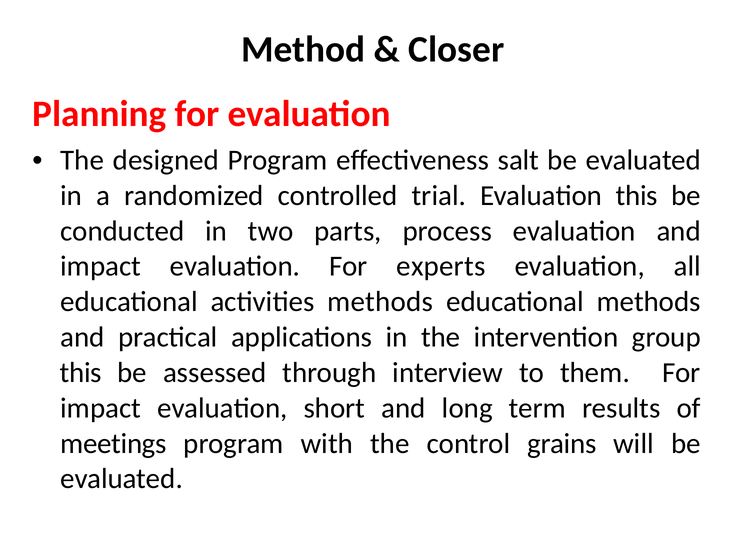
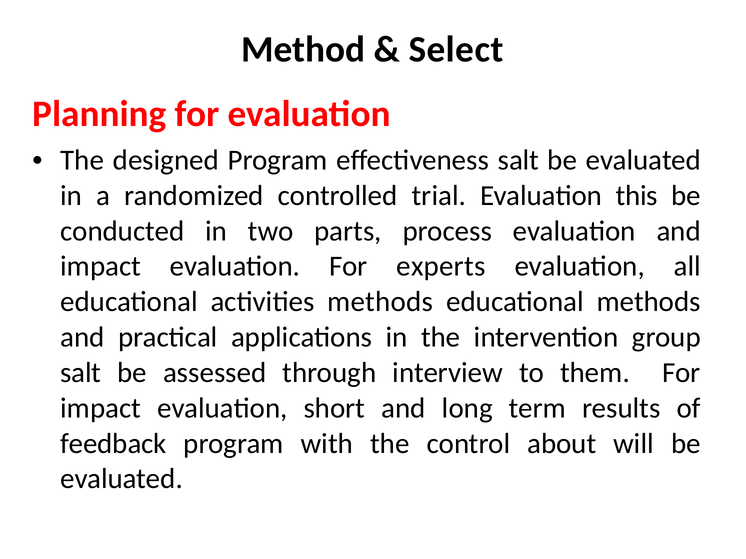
Closer: Closer -> Select
this at (81, 373): this -> salt
meetings: meetings -> feedback
grains: grains -> about
